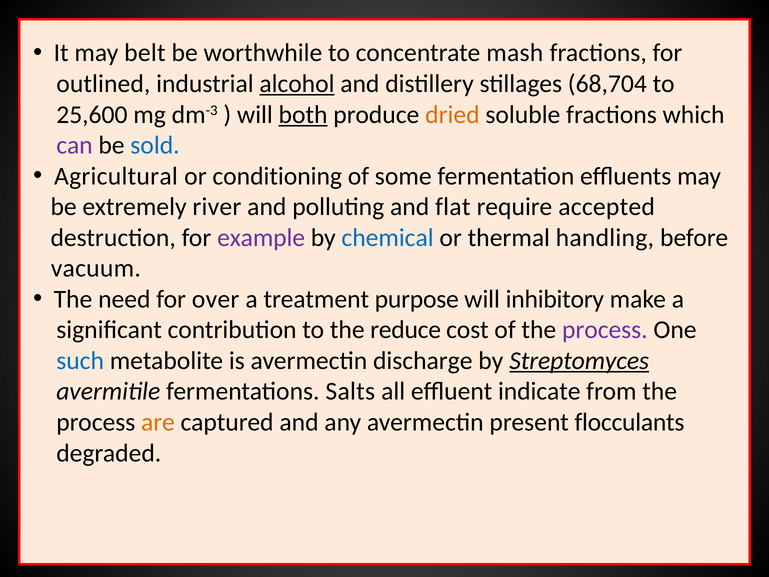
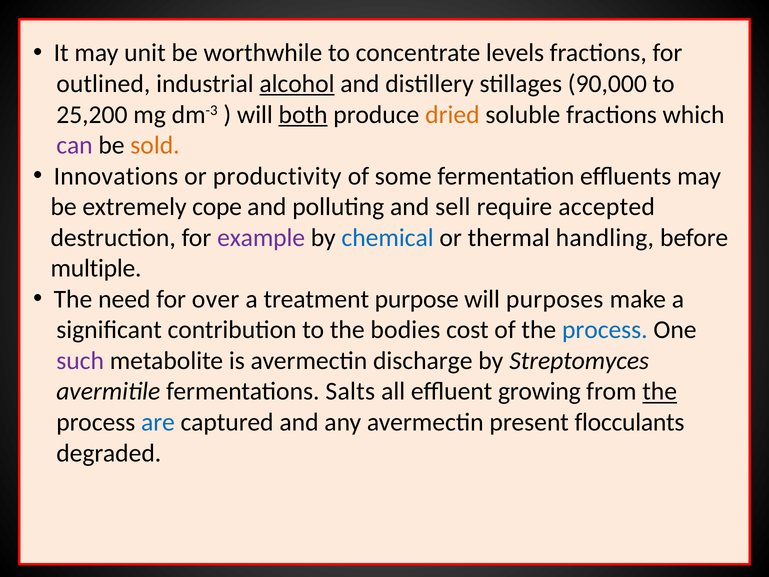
belt: belt -> unit
mash: mash -> levels
68,704: 68,704 -> 90,000
25,600: 25,600 -> 25,200
sold colour: blue -> orange
Agricultural: Agricultural -> Innovations
conditioning: conditioning -> productivity
river: river -> cope
flat: flat -> sell
vacuum: vacuum -> multiple
inhibitory: inhibitory -> purposes
reduce: reduce -> bodies
process at (605, 330) colour: purple -> blue
such colour: blue -> purple
Streptomyces underline: present -> none
indicate: indicate -> growing
the at (660, 391) underline: none -> present
are colour: orange -> blue
